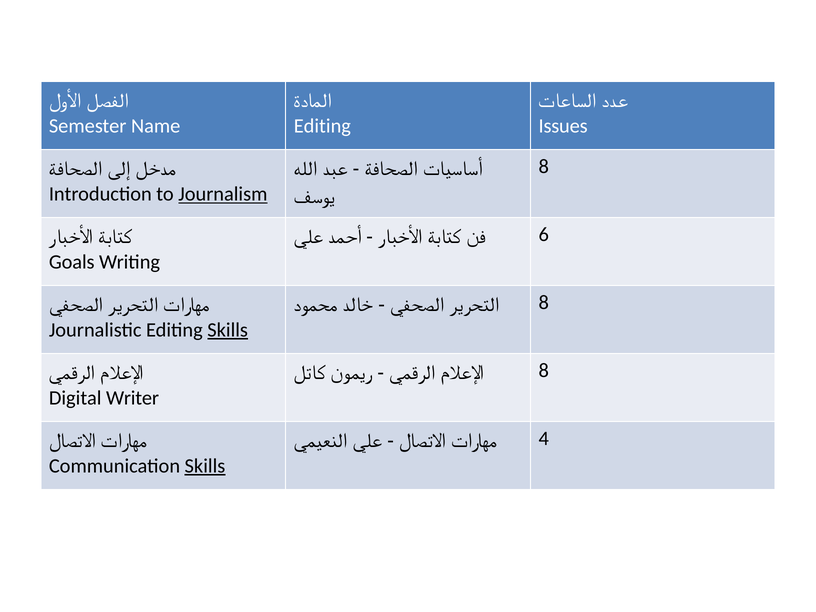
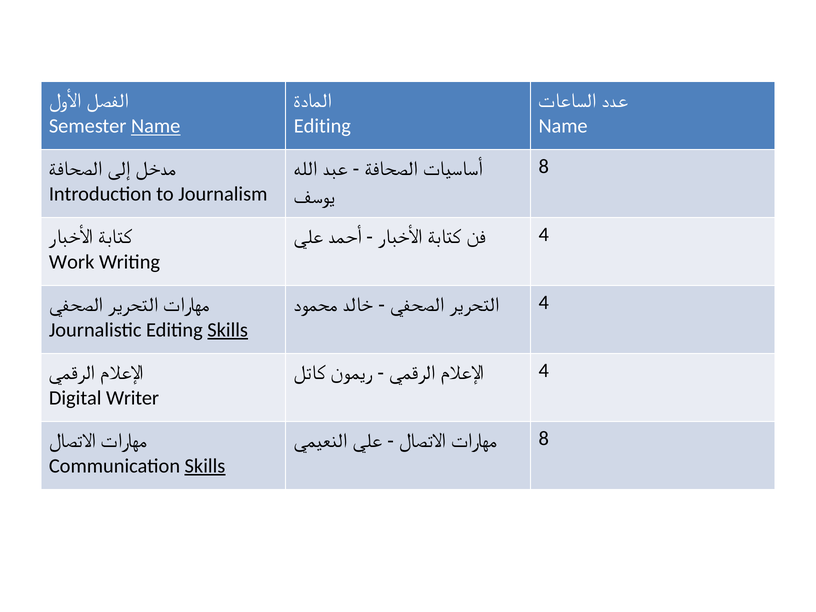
Name at (156, 126) underline: none -> present
Issues at (563, 126): Issues -> Name
Journalism underline: present -> none
6 at (544, 234): 6 -> 4
Goals: Goals -> Work
8 at (544, 302): 8 -> 4
8 at (544, 370): 8 -> 4
4 at (544, 438): 4 -> 8
